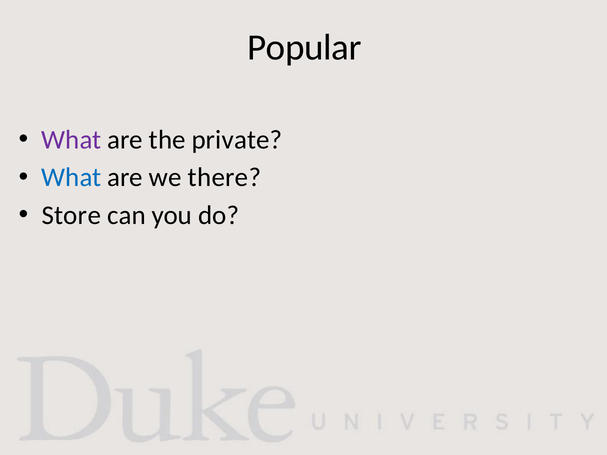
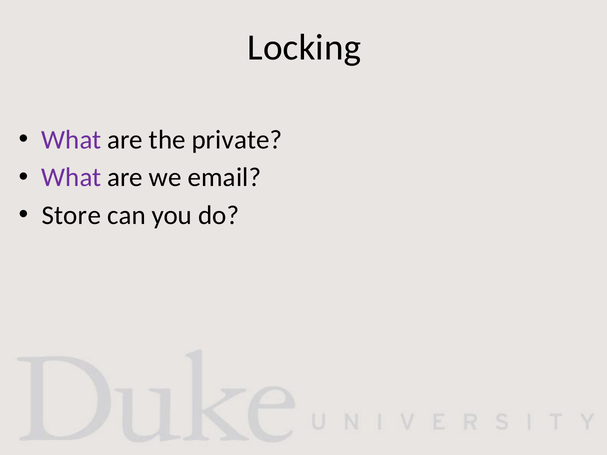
Popular: Popular -> Locking
What at (71, 178) colour: blue -> purple
there: there -> email
